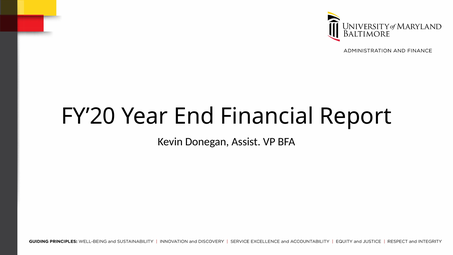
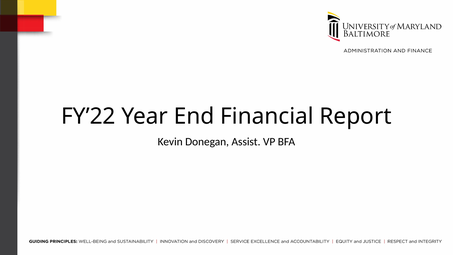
FY’20: FY’20 -> FY’22
